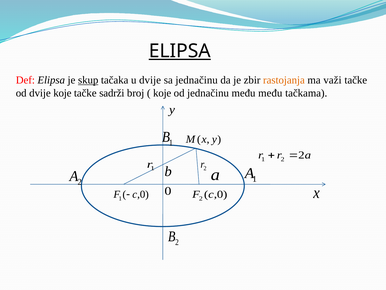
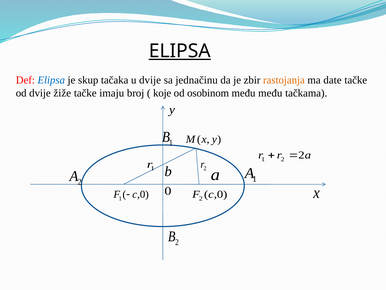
Elipsa at (51, 80) colour: black -> blue
skup underline: present -> none
važi: važi -> date
dvije koje: koje -> žiže
sadrži: sadrži -> imaju
od jednačinu: jednačinu -> osobinom
